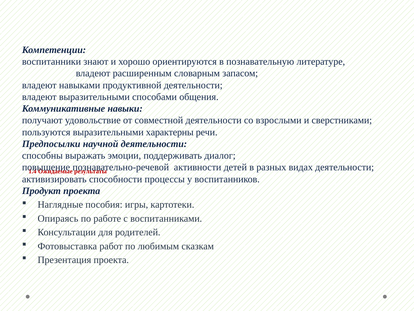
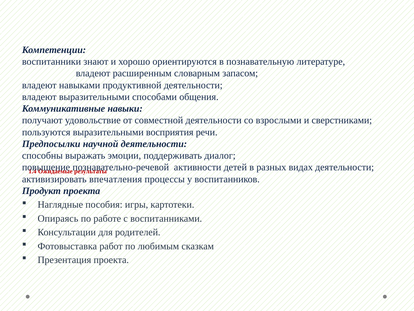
характерны: характерны -> восприятия
способности: способности -> впечатления
